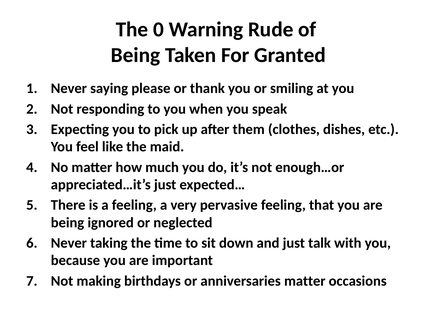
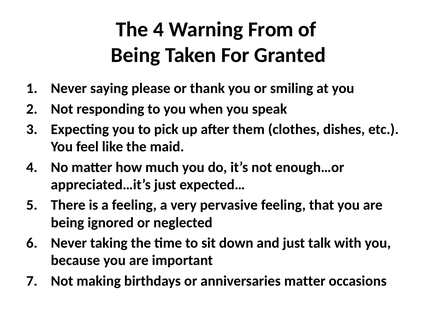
The 0: 0 -> 4
Rude: Rude -> From
